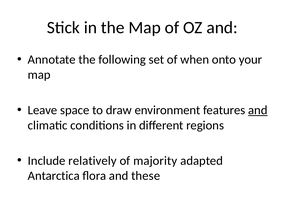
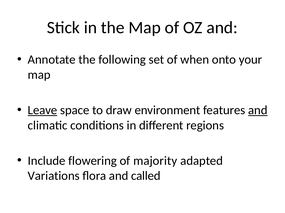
Leave underline: none -> present
relatively: relatively -> flowering
Antarctica: Antarctica -> Variations
these: these -> called
